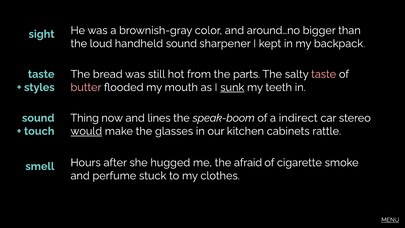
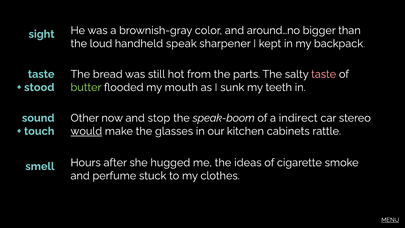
handheld sound: sound -> speak
styles: styles -> stood
butter colour: pink -> light green
sunk underline: present -> none
Thing: Thing -> Other
lines: lines -> stop
afraid: afraid -> ideas
